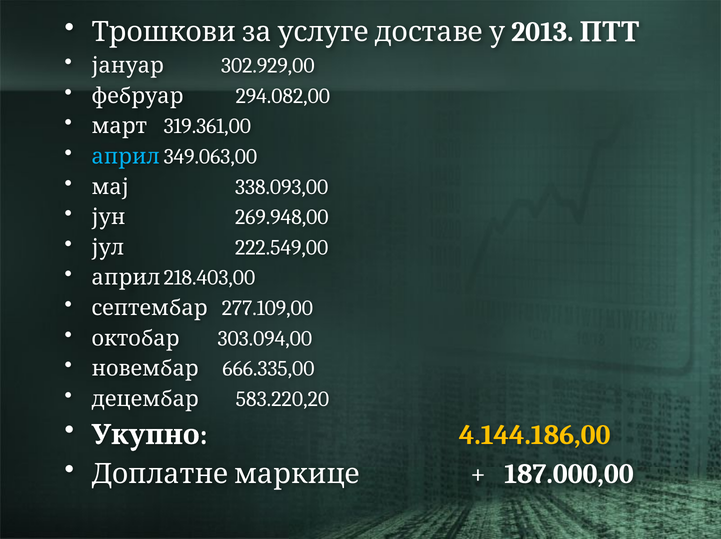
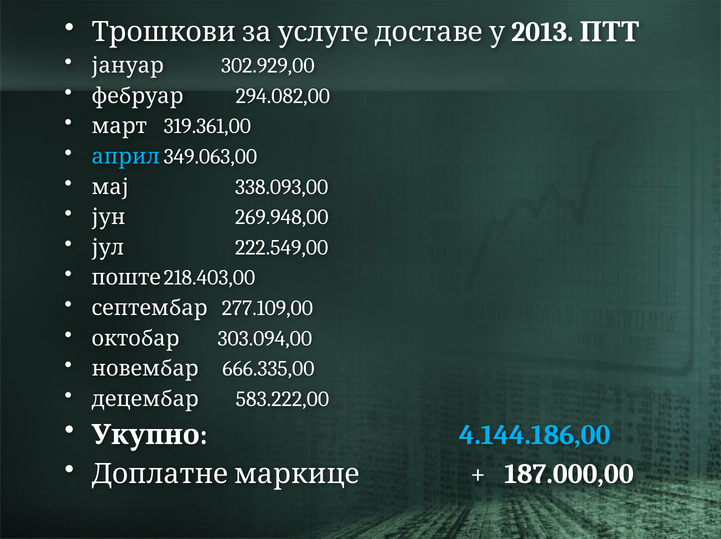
април at (126, 278): април -> поште
583.220,20: 583.220,20 -> 583.222,00
4.144.186,00 colour: yellow -> light blue
